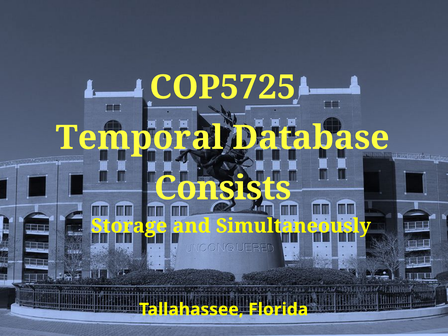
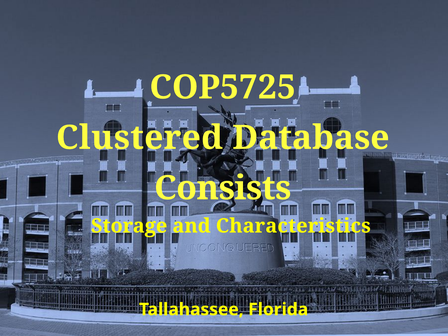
Temporal: Temporal -> Clustered
Simultaneously: Simultaneously -> Characteristics
